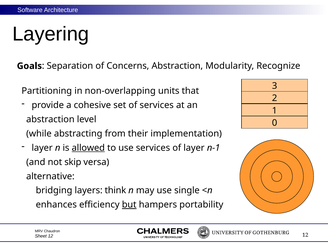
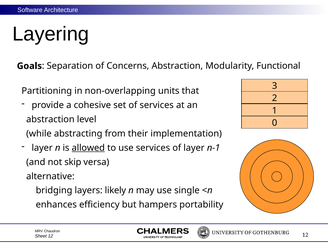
Recognize: Recognize -> Functional
think: think -> likely
but underline: present -> none
